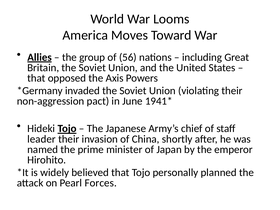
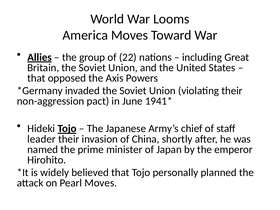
56: 56 -> 22
Pearl Forces: Forces -> Moves
